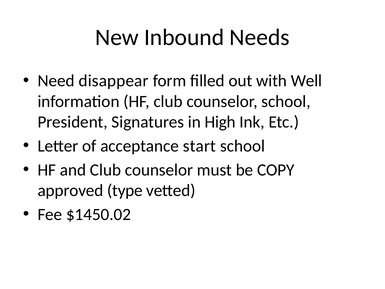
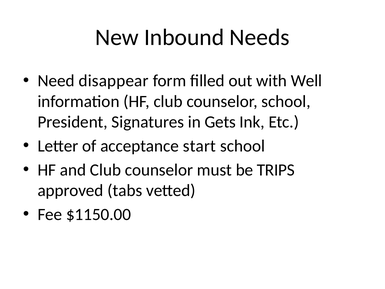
High: High -> Gets
COPY: COPY -> TRIPS
type: type -> tabs
$1450.02: $1450.02 -> $1150.00
